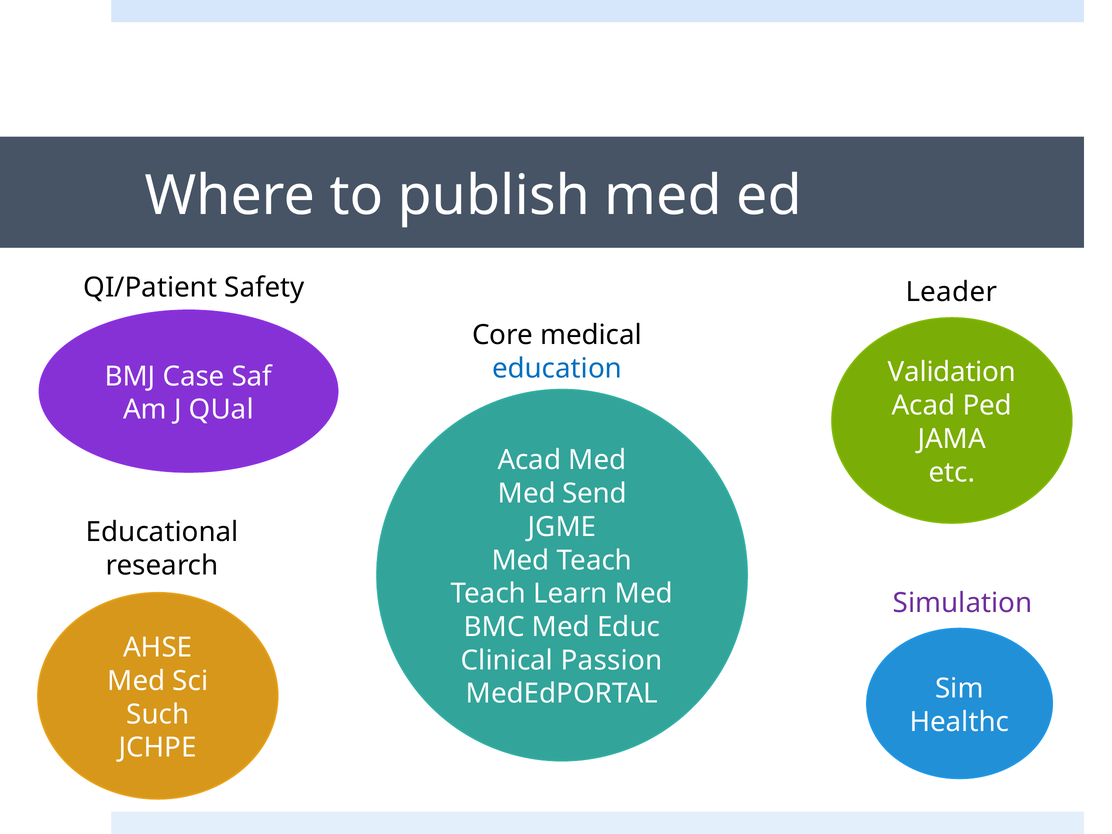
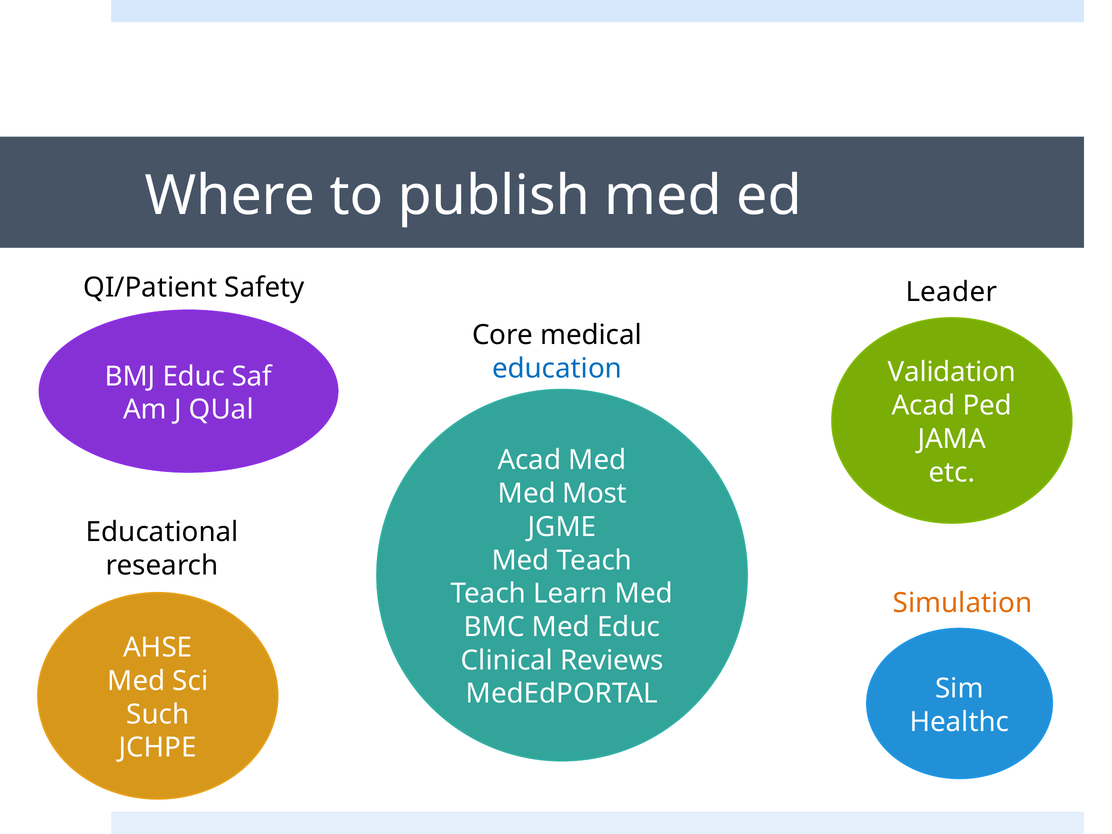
BMJ Case: Case -> Educ
Send: Send -> Most
Simulation colour: purple -> orange
Passion: Passion -> Reviews
